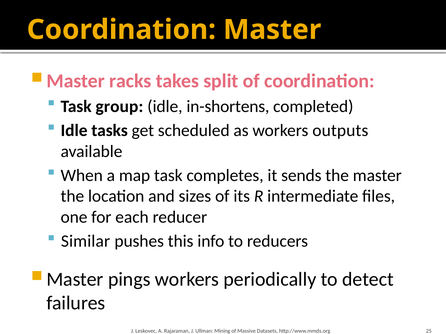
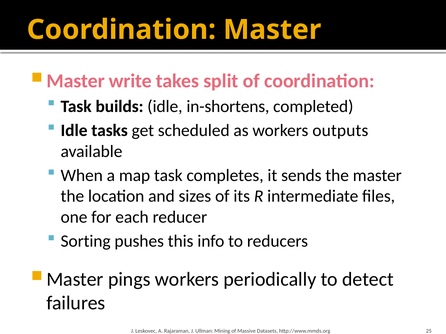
racks: racks -> write
group: group -> builds
Similar: Similar -> Sorting
